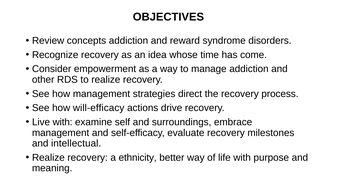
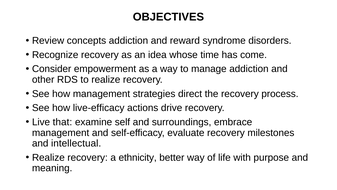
will-efficacy: will-efficacy -> live-efficacy
Live with: with -> that
